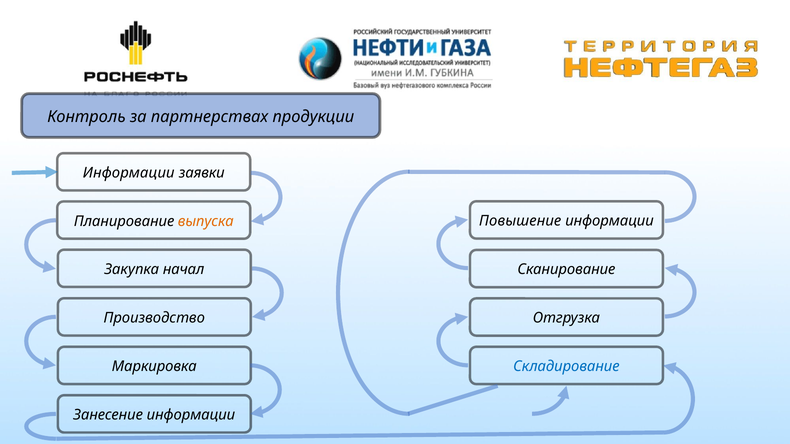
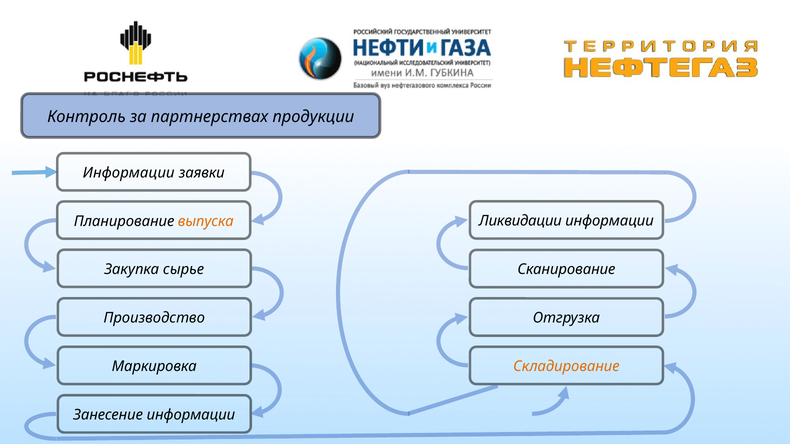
Повышение: Повышение -> Ликвидации
начал: начал -> сырье
Складирование colour: blue -> orange
